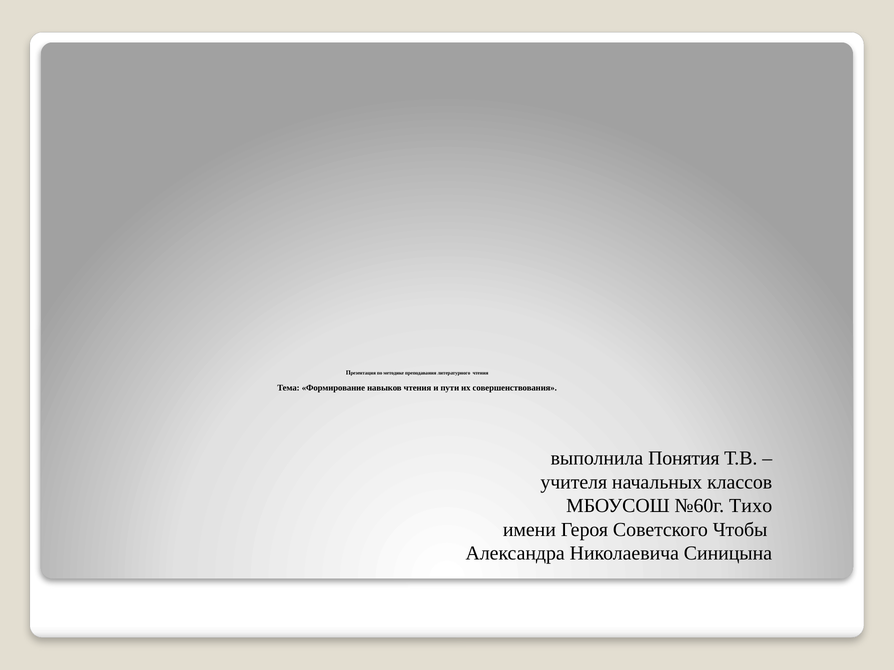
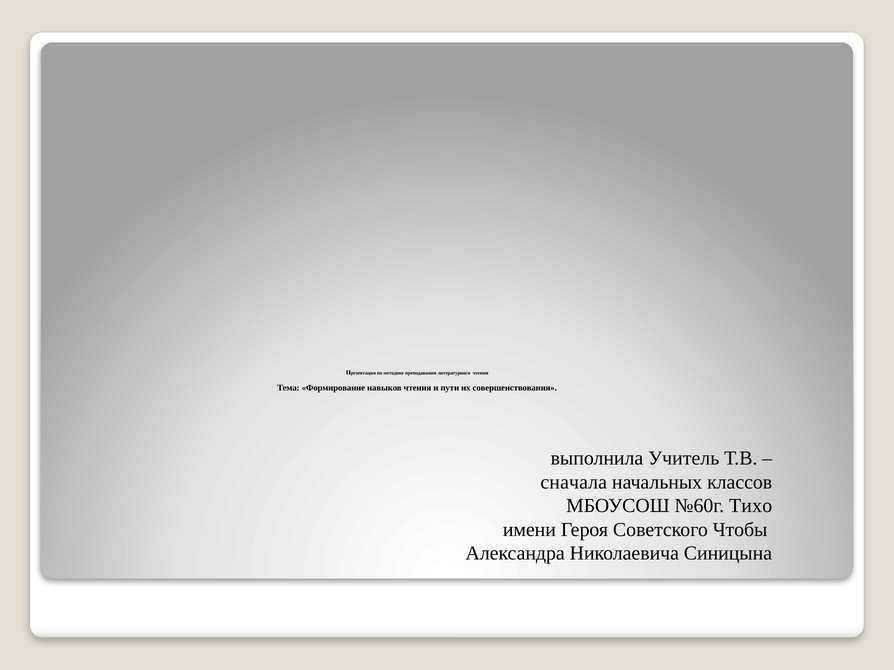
Понятия: Понятия -> Учитель
учителя: учителя -> сначала
